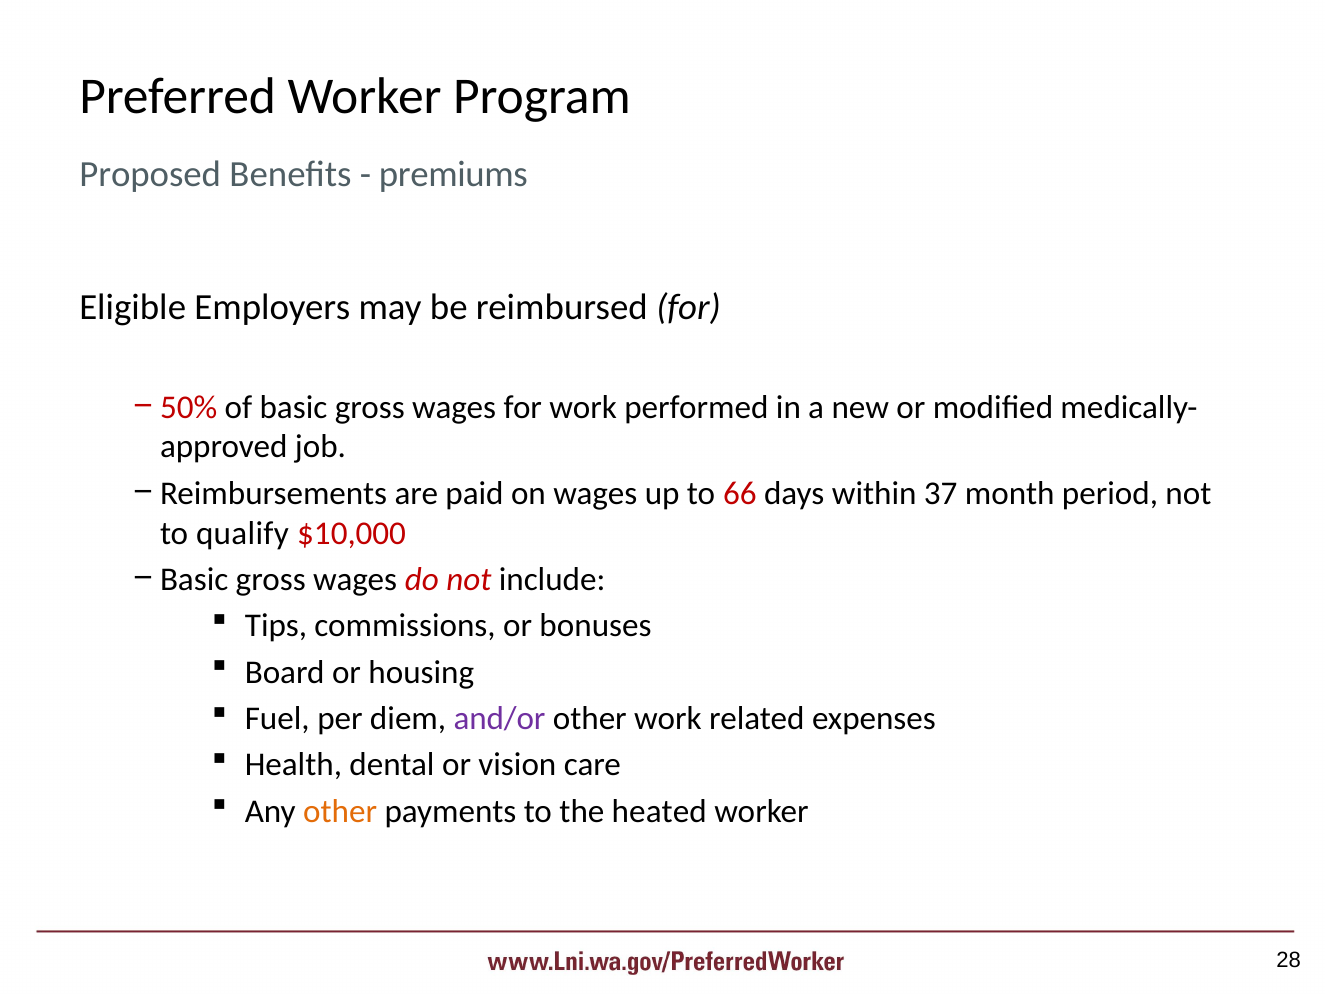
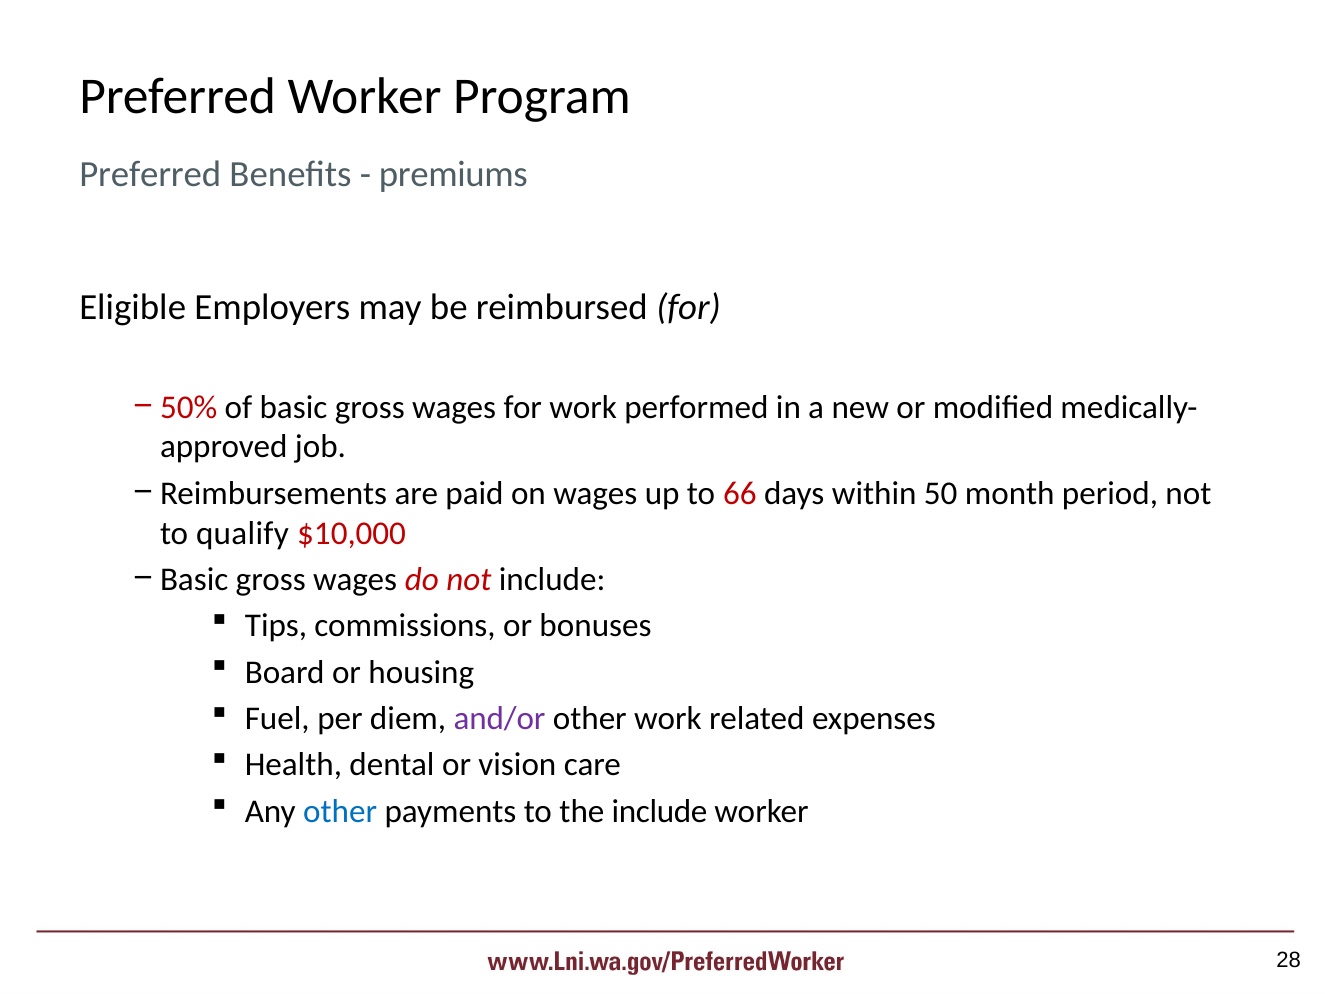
Proposed at (150, 175): Proposed -> Preferred
37: 37 -> 50
other at (340, 811) colour: orange -> blue
the heated: heated -> include
